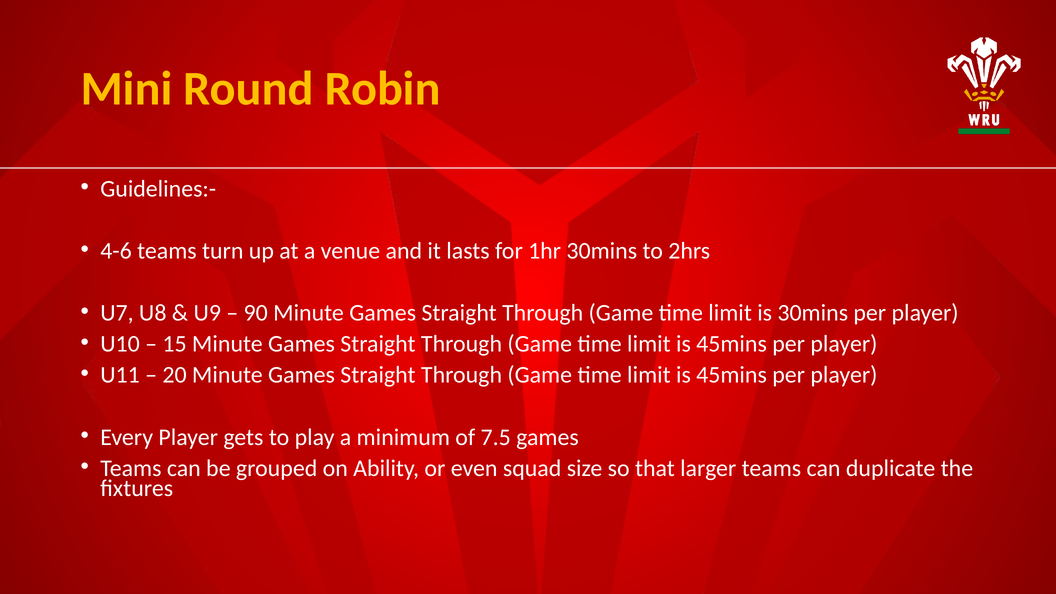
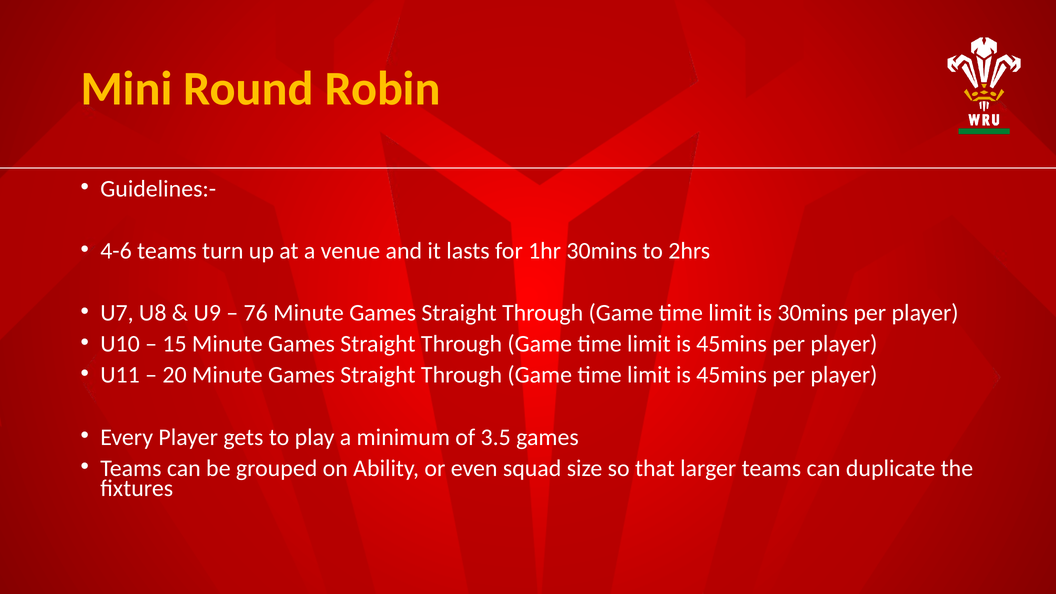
90: 90 -> 76
7.5: 7.5 -> 3.5
